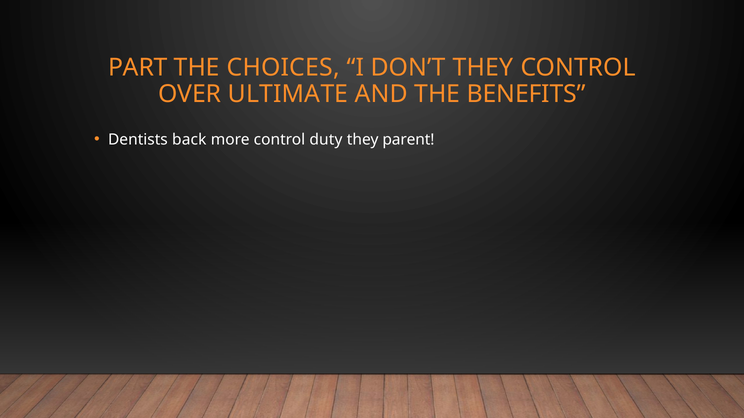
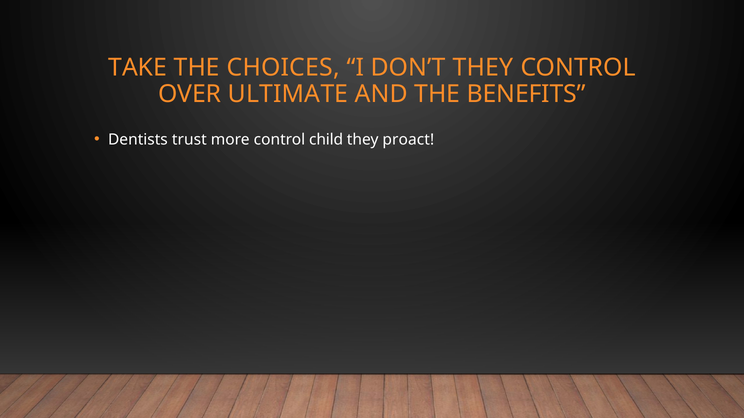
PART: PART -> TAKE
back: back -> trust
duty: duty -> child
parent: parent -> proact
